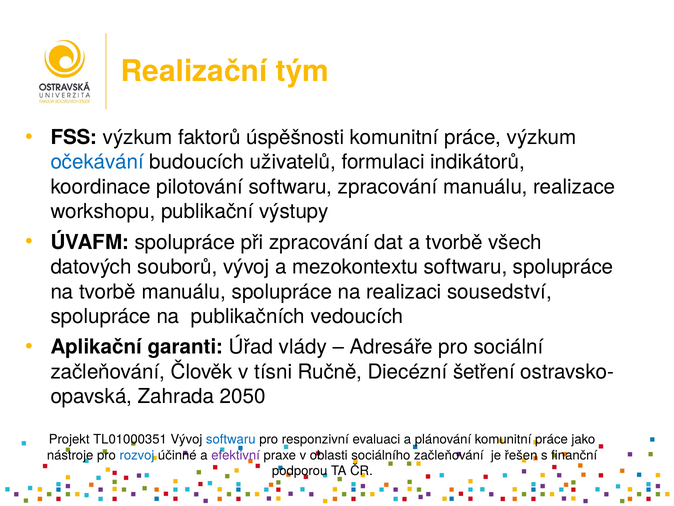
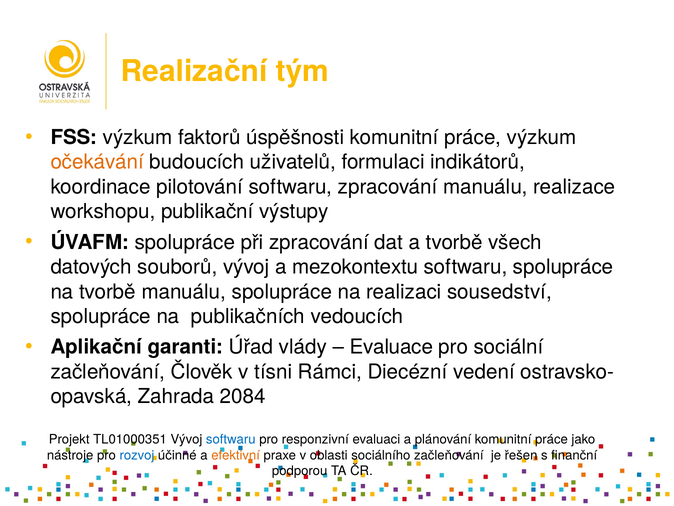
očekávání colour: blue -> orange
Adresáře: Adresáře -> Evaluace
Ručně: Ručně -> Rámci
šetření: šetření -> vedení
2050: 2050 -> 2084
efektivní colour: purple -> orange
